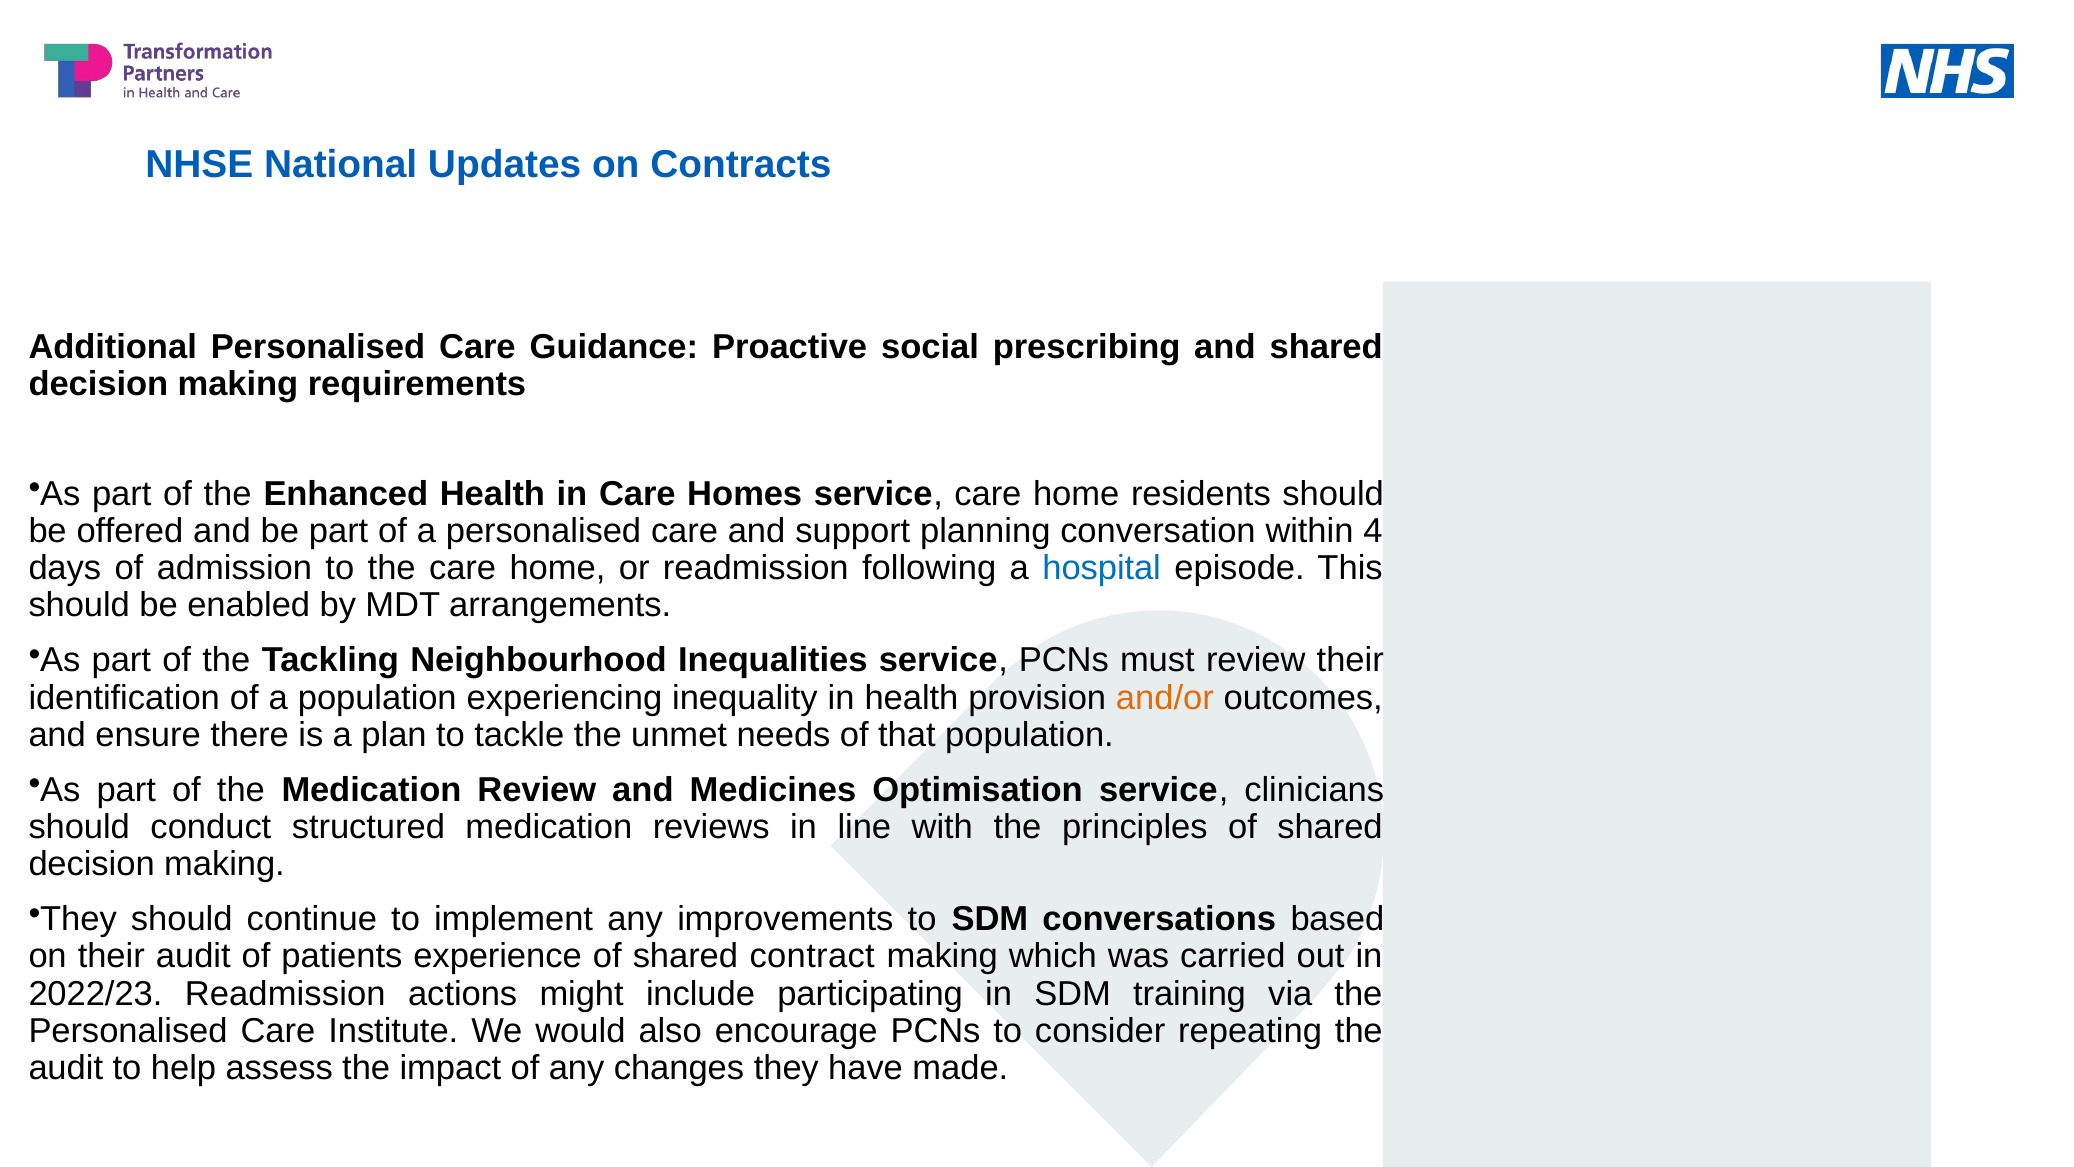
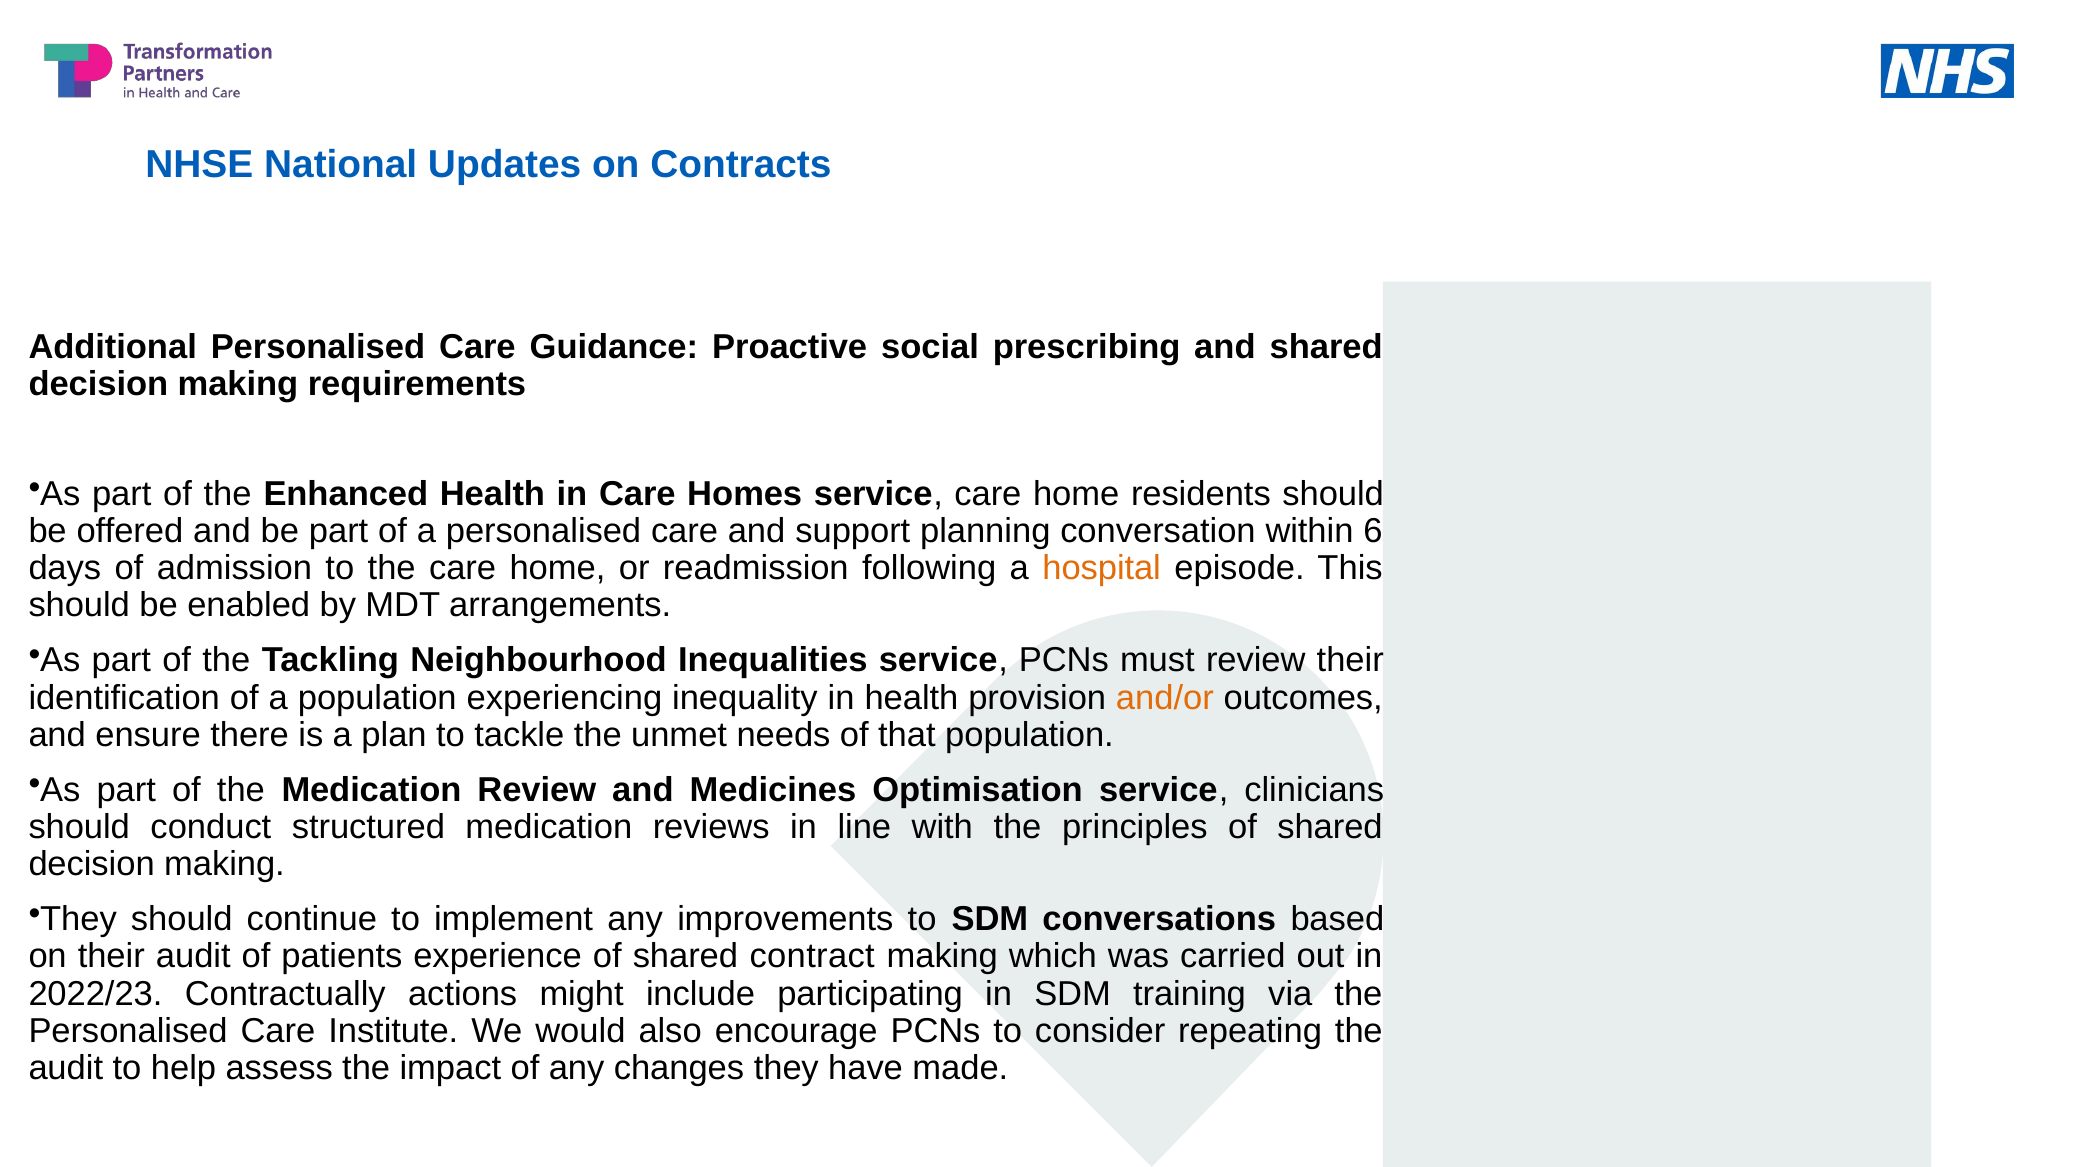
4: 4 -> 6
hospital colour: blue -> orange
2022/23 Readmission: Readmission -> Contractually
